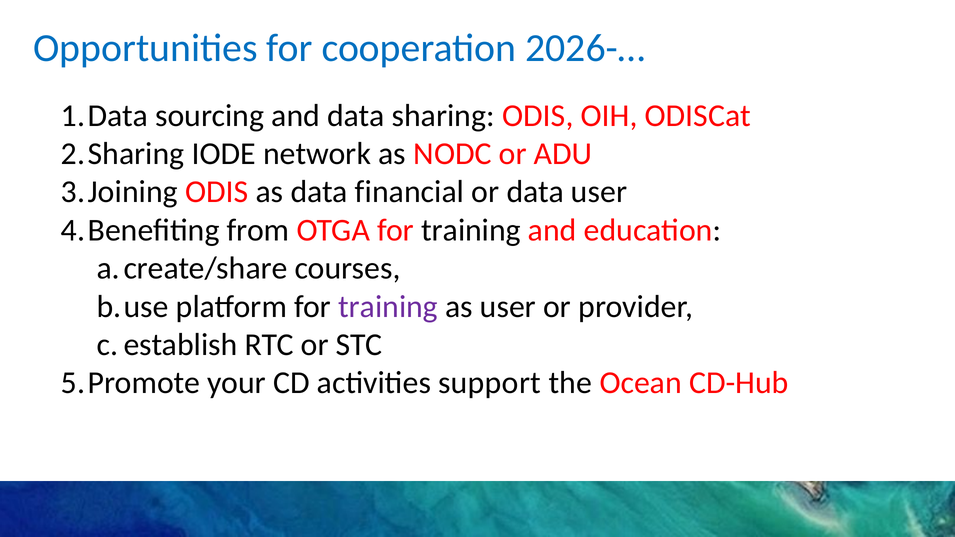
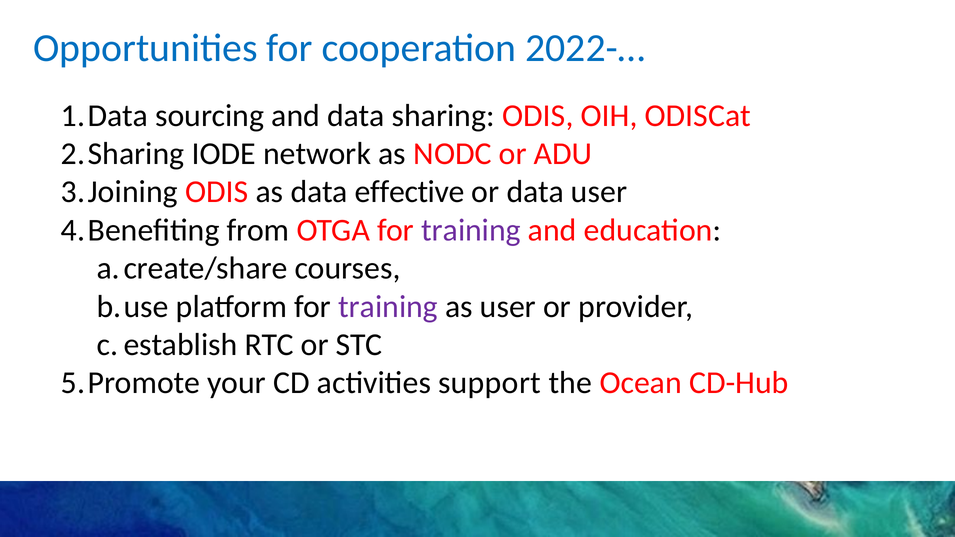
2026-…: 2026-… -> 2022-…
financial: financial -> effective
training at (471, 230) colour: black -> purple
